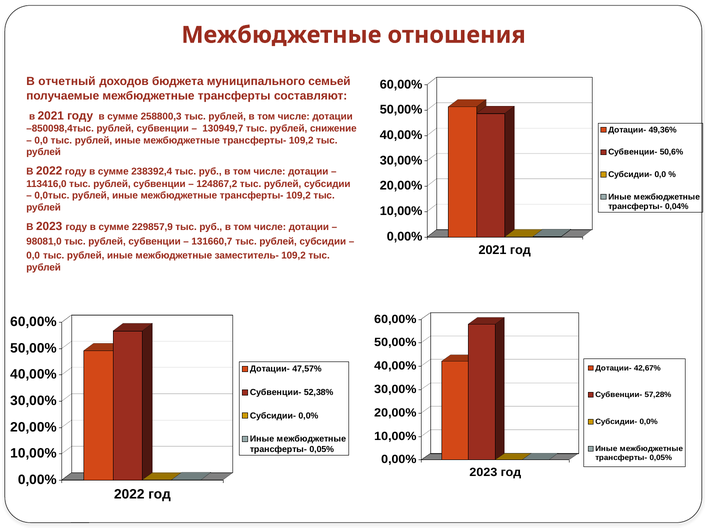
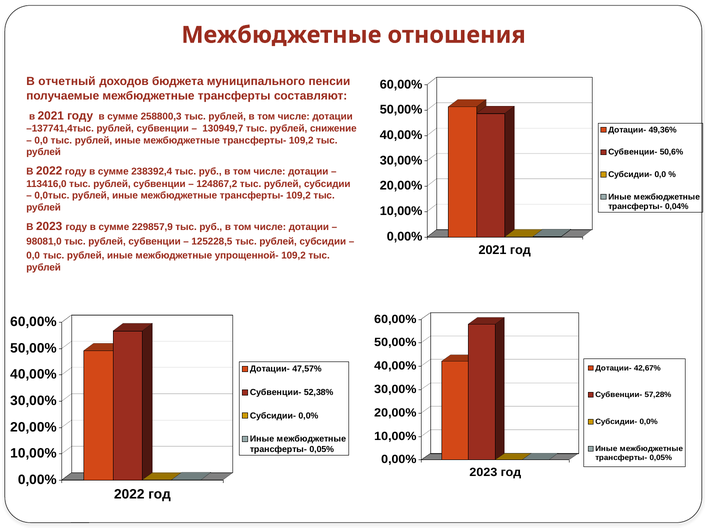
семьей: семьей -> пенсии
–850098,4тыс: –850098,4тыс -> –137741,4тыс
131660,7: 131660,7 -> 125228,5
заместитель-: заместитель- -> упрощенной-
